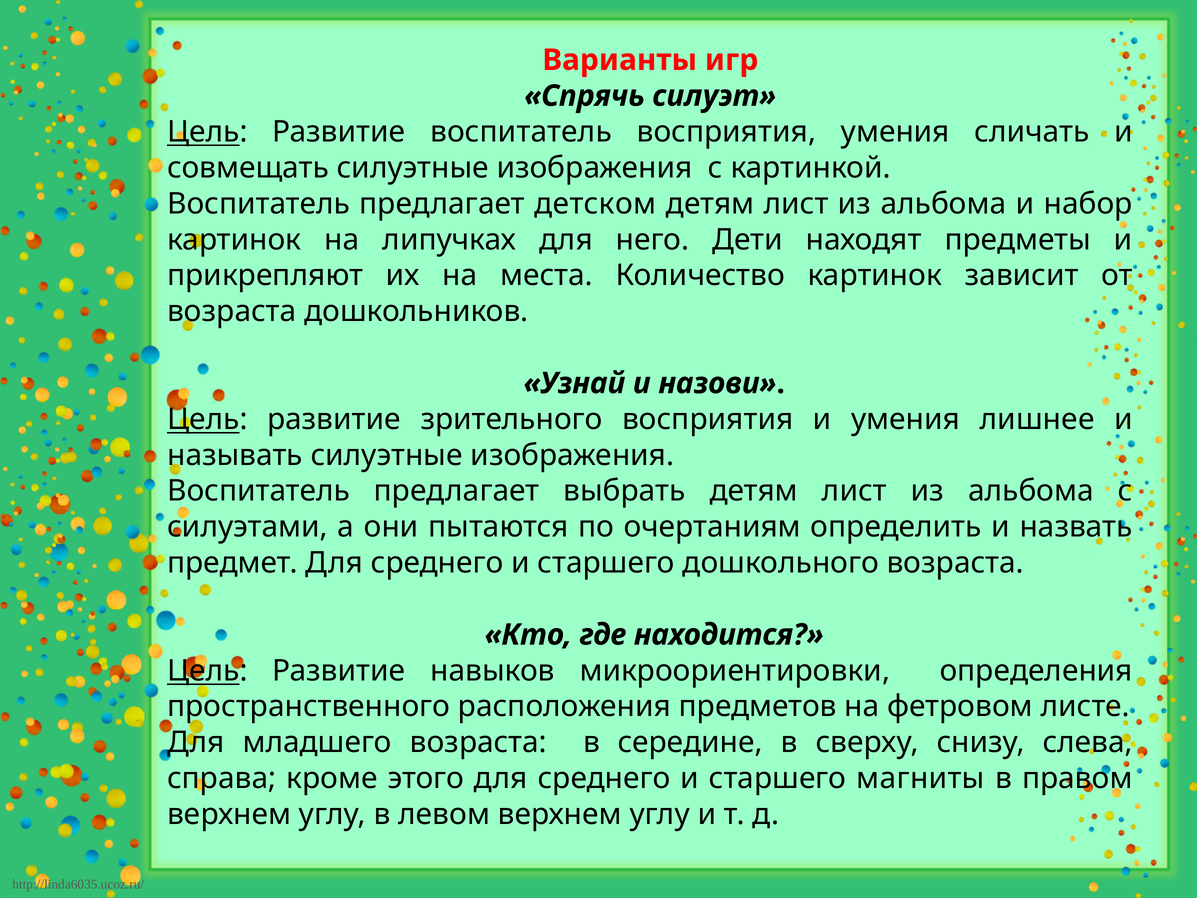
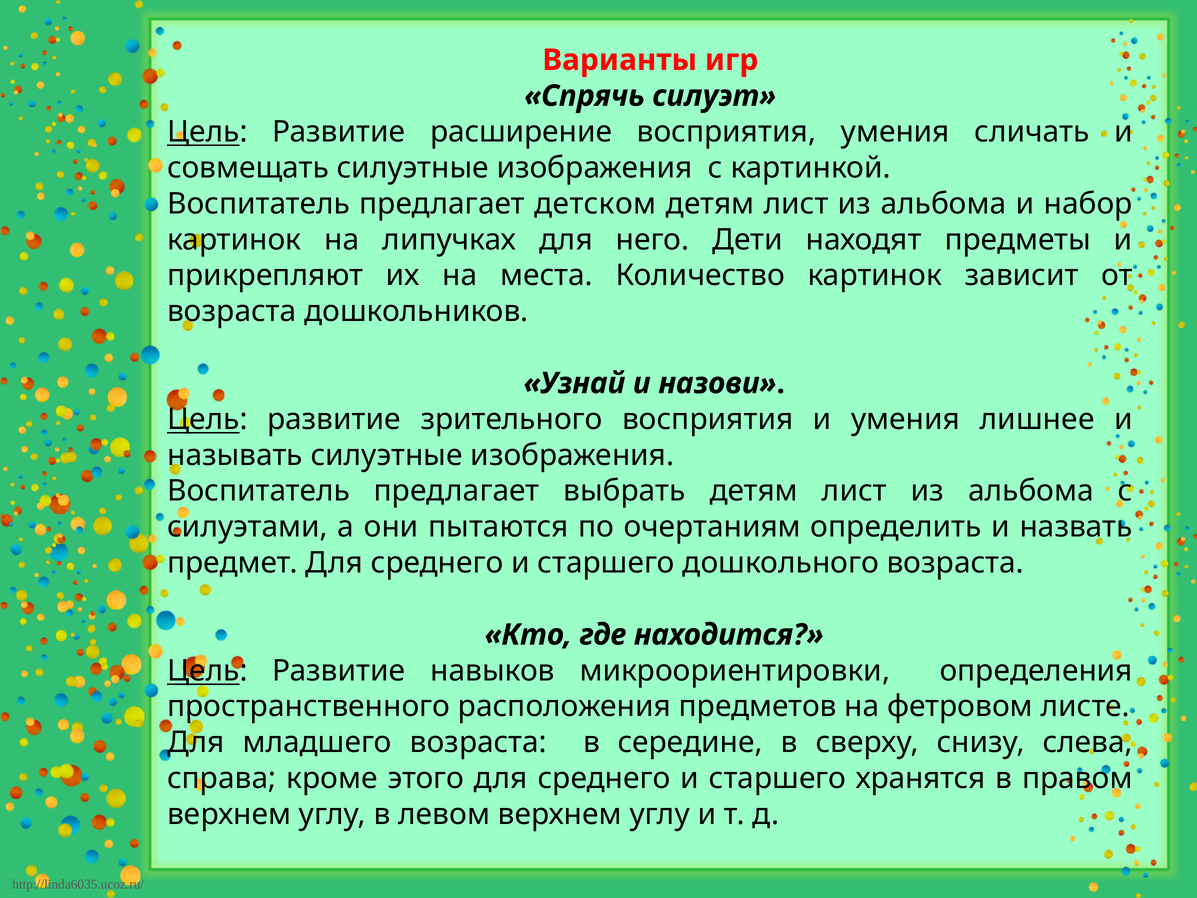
Развитие воспитатель: воспитатель -> расширение
магниты: магниты -> хранятся
